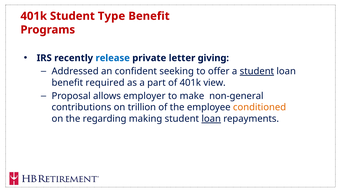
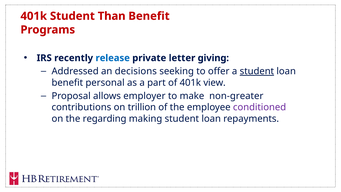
Type: Type -> Than
confident: confident -> decisions
required: required -> personal
non-general: non-general -> non-greater
conditioned colour: orange -> purple
loan at (211, 119) underline: present -> none
